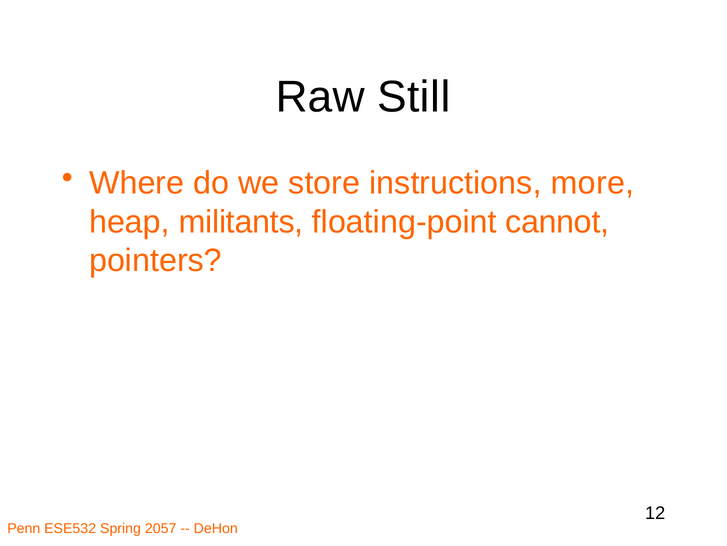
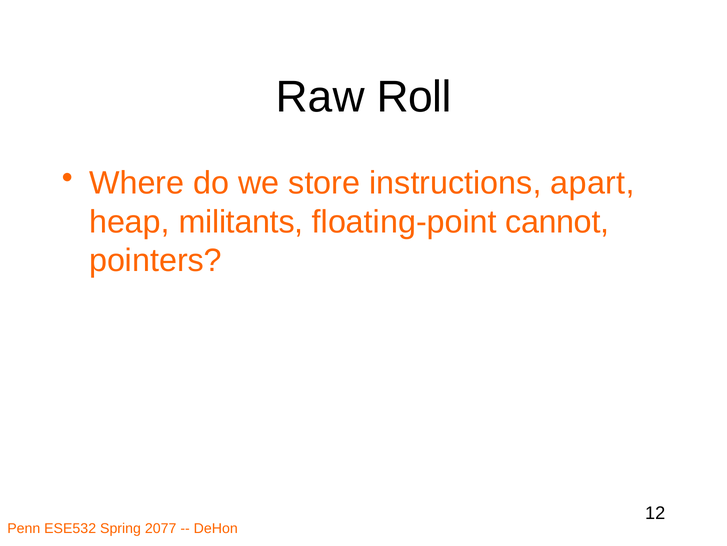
Still: Still -> Roll
more: more -> apart
2057: 2057 -> 2077
